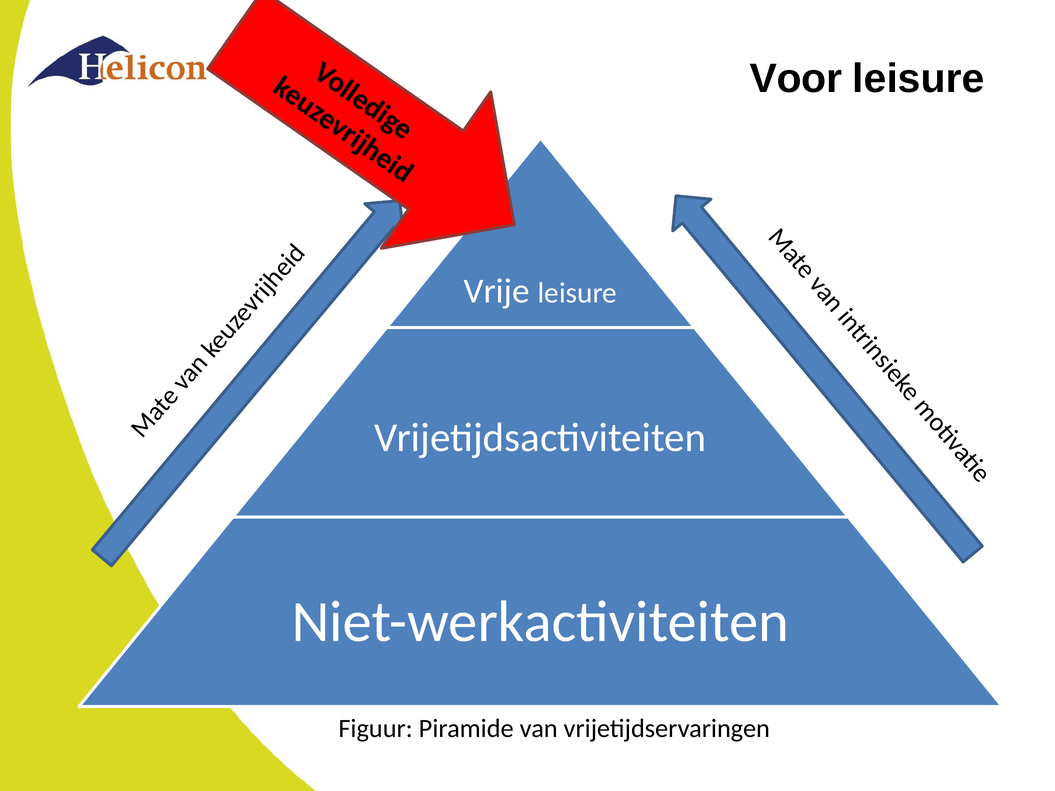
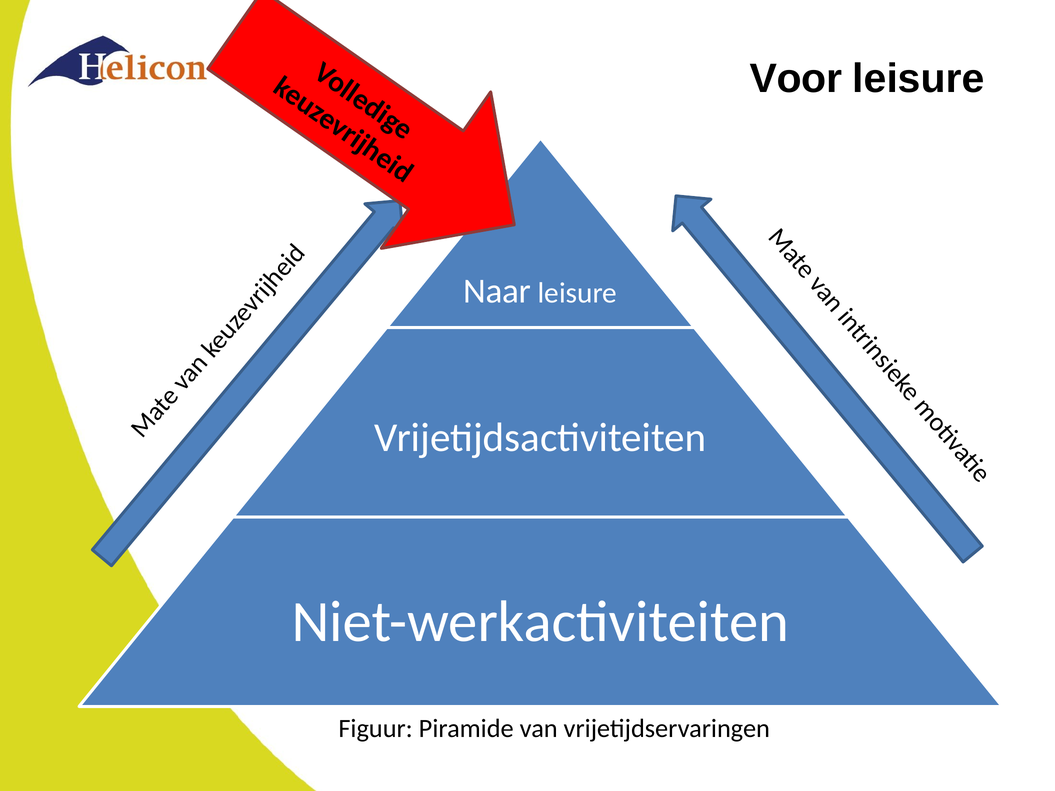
Vrije: Vrije -> Naar
